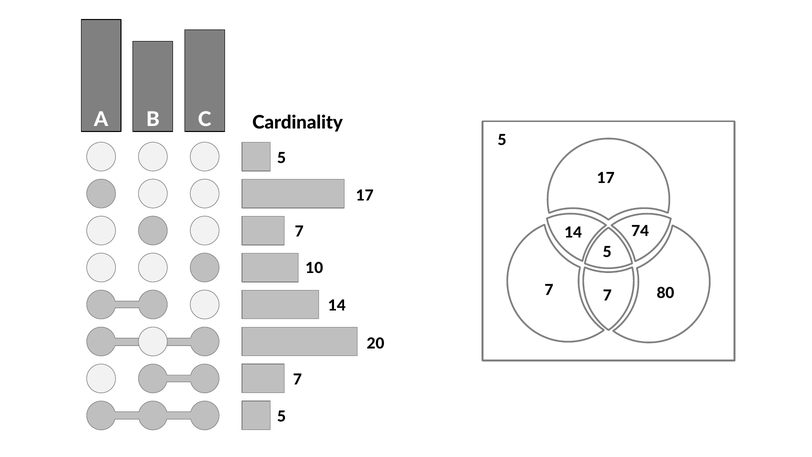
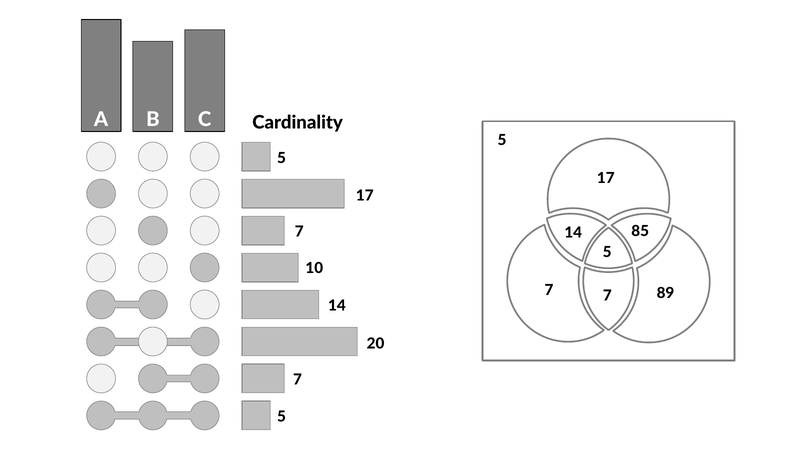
74: 74 -> 85
80: 80 -> 89
